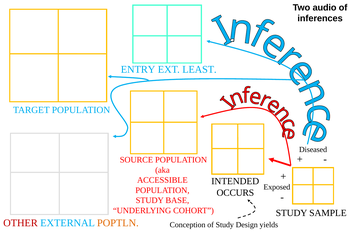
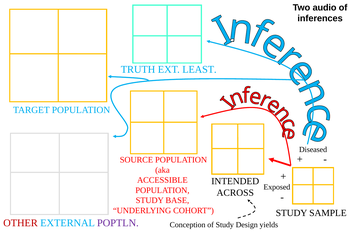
ENTRY: ENTRY -> TRUTH
OCCURS: OCCURS -> ACROSS
POPTLN colour: orange -> purple
